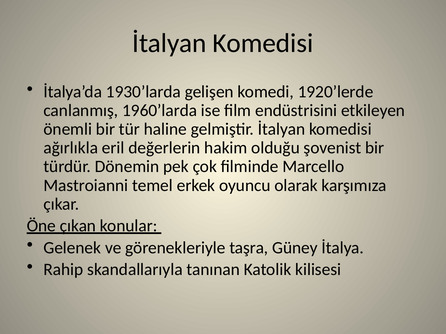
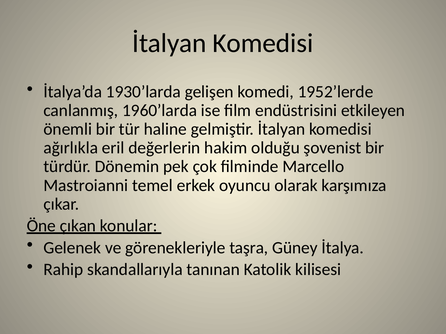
1920’lerde: 1920’lerde -> 1952’lerde
